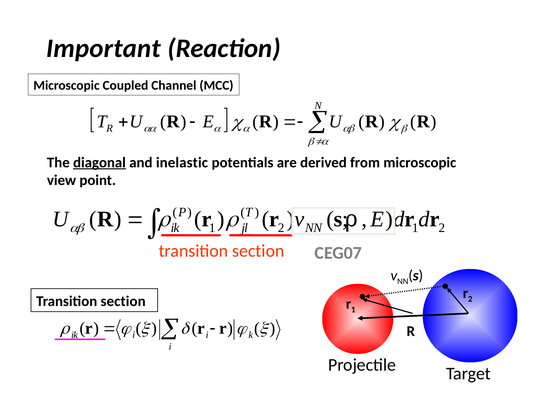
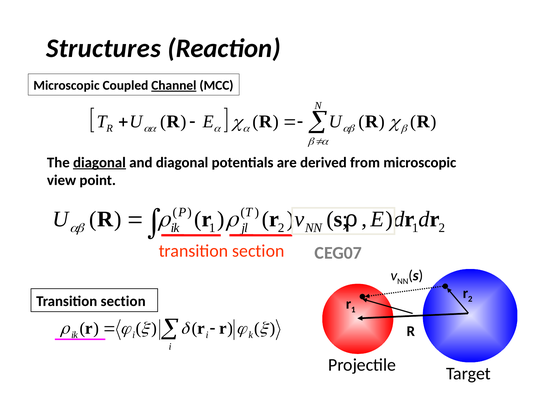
Important: Important -> Structures
Channel underline: none -> present
and inelastic: inelastic -> diagonal
